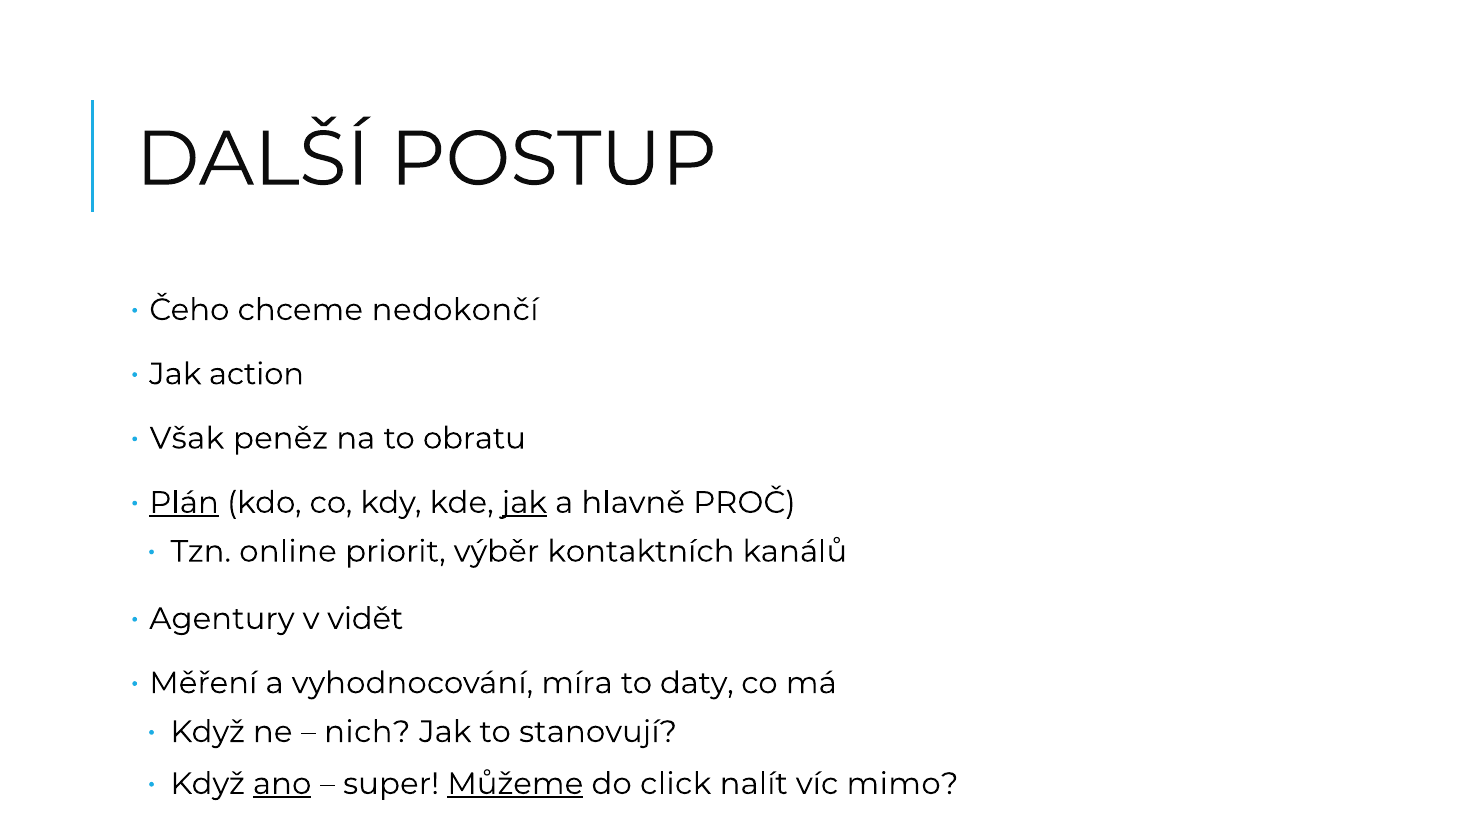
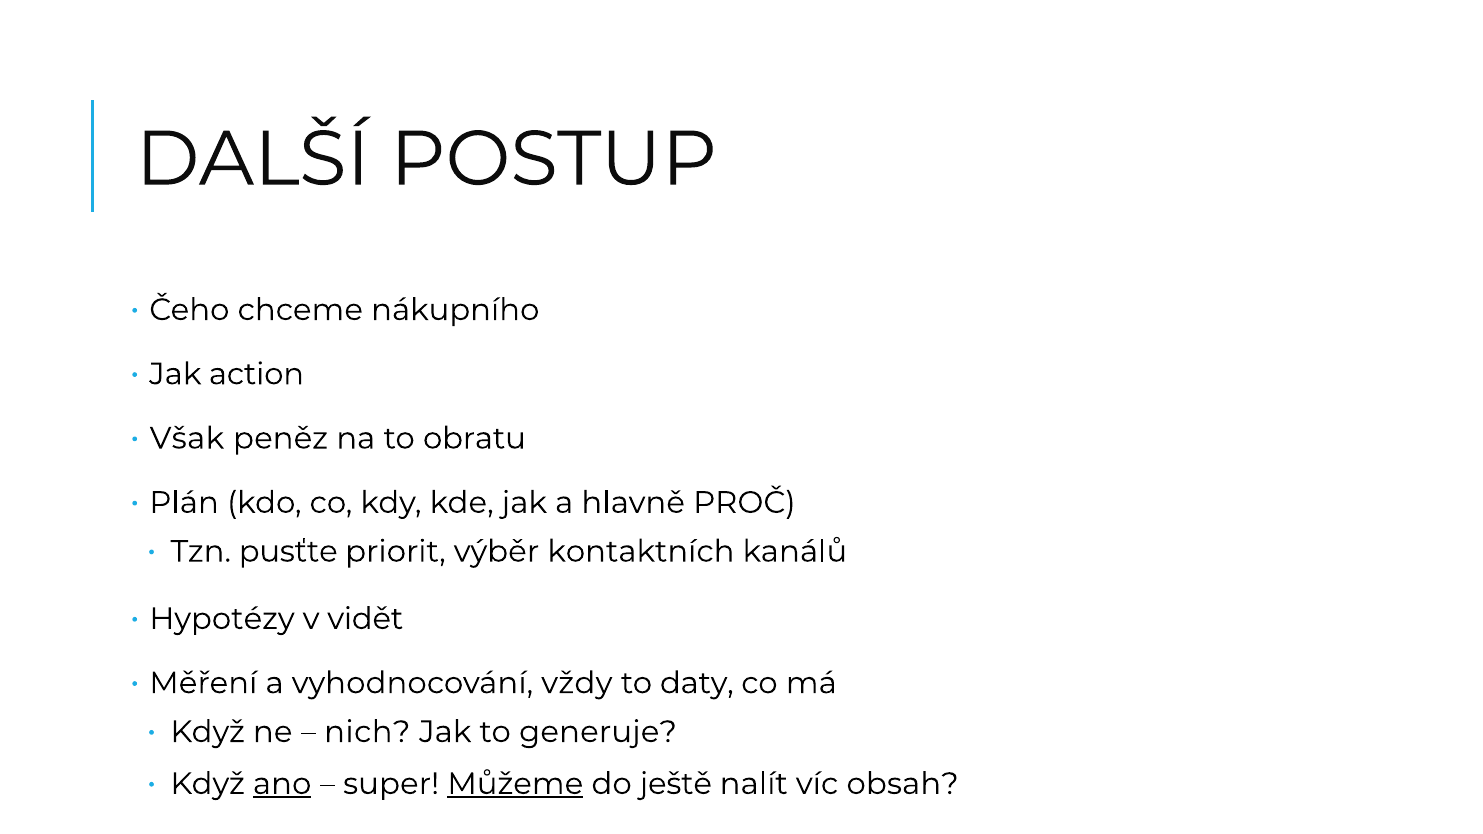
nedokončí: nedokončí -> nákupního
Plán underline: present -> none
jak at (524, 503) underline: present -> none
online: online -> pusťte
Agentury: Agentury -> Hypotézy
míra: míra -> vždy
stanovují: stanovují -> generuje
click: click -> ještě
mimo: mimo -> obsah
